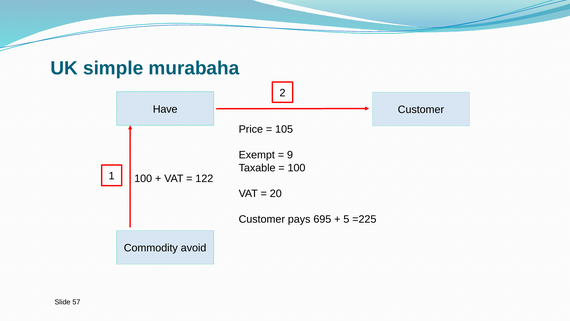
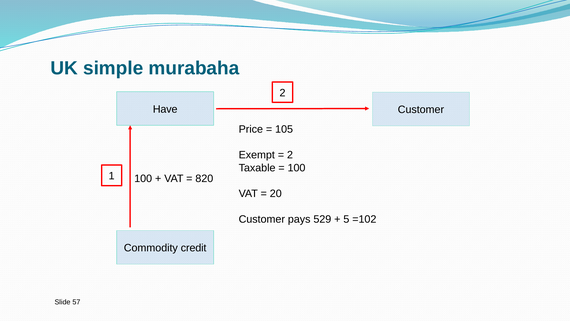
9 at (290, 155): 9 -> 2
122: 122 -> 820
695: 695 -> 529
=225: =225 -> =102
avoid: avoid -> credit
